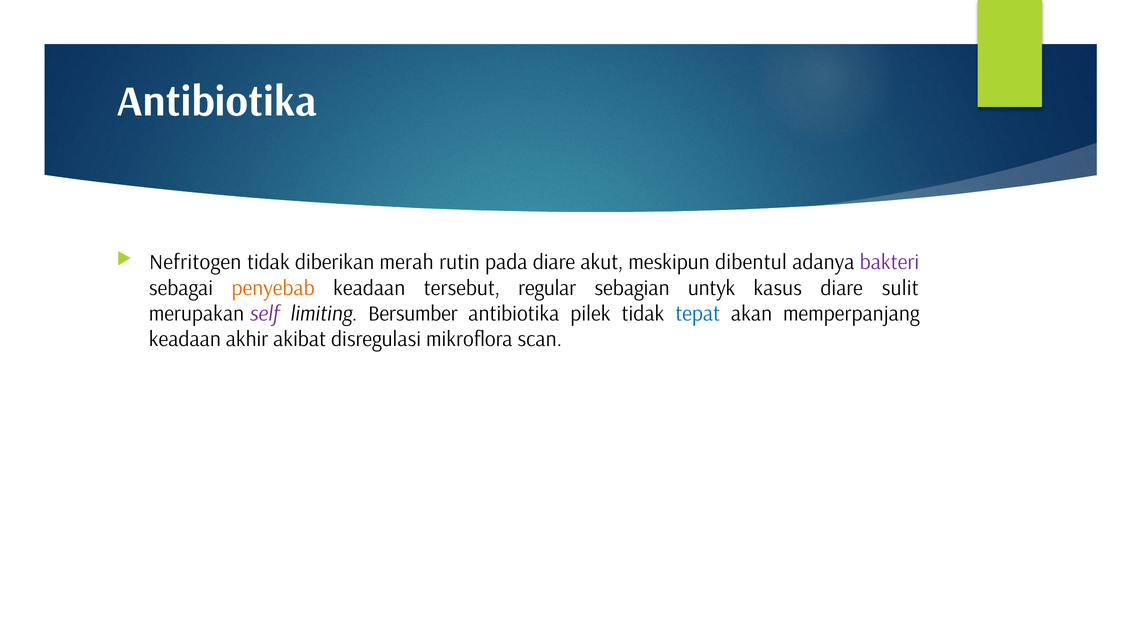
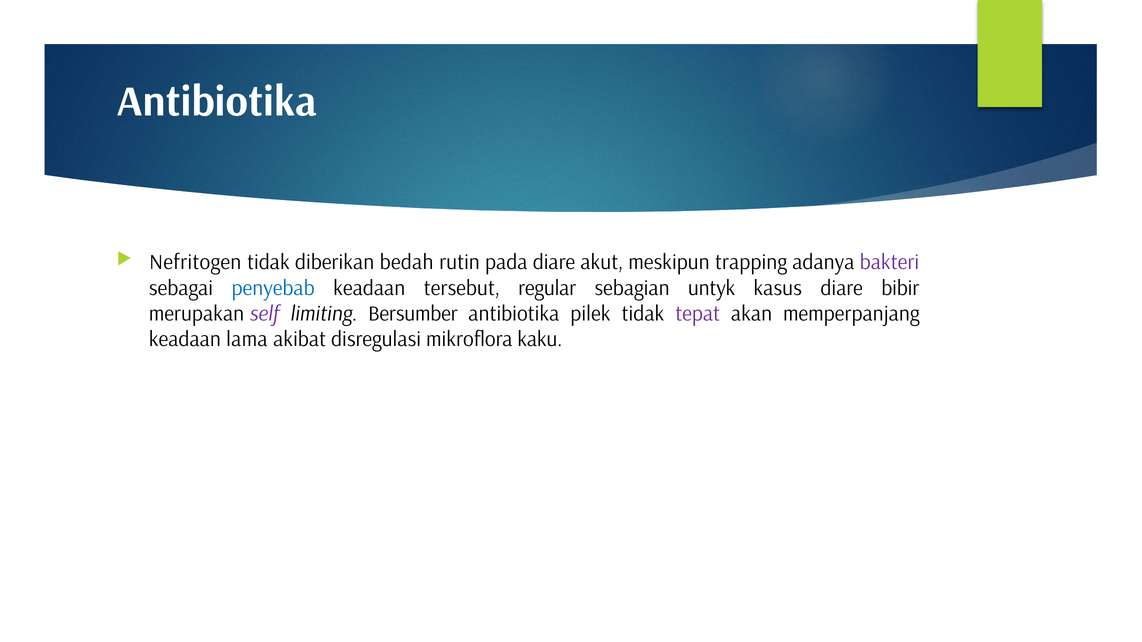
merah: merah -> bedah
dibentul: dibentul -> trapping
penyebab colour: orange -> blue
sulit: sulit -> bibir
tepat colour: blue -> purple
akhir: akhir -> lama
scan: scan -> kaku
